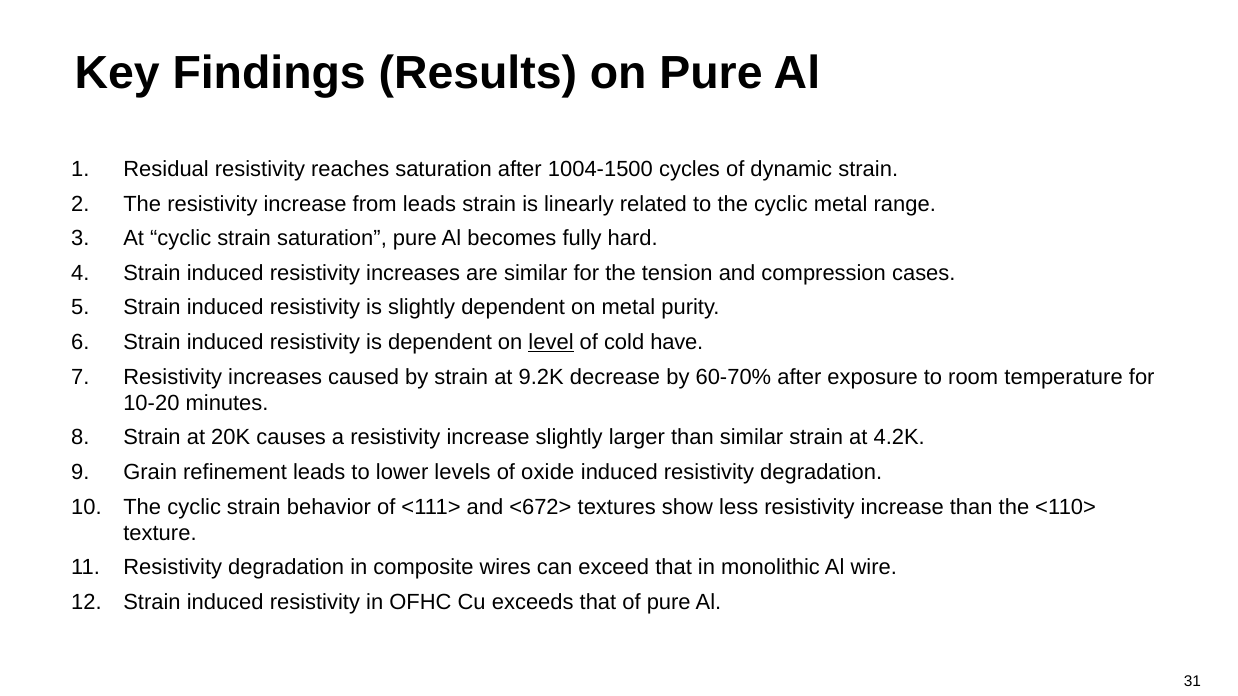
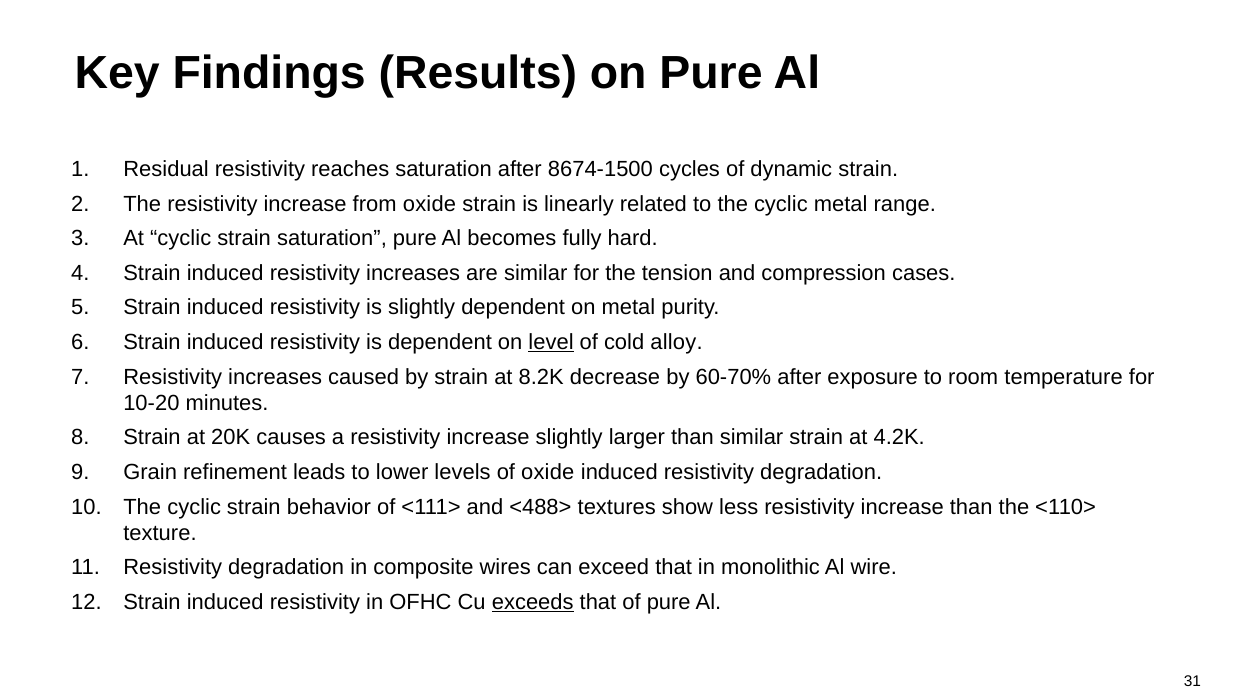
1004-1500: 1004-1500 -> 8674-1500
from leads: leads -> oxide
have: have -> alloy
9.2K: 9.2K -> 8.2K
<672>: <672> -> <488>
exceeds underline: none -> present
